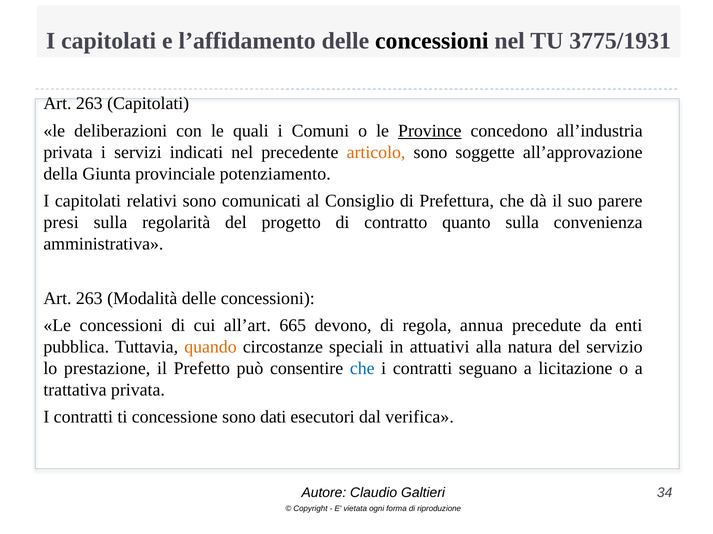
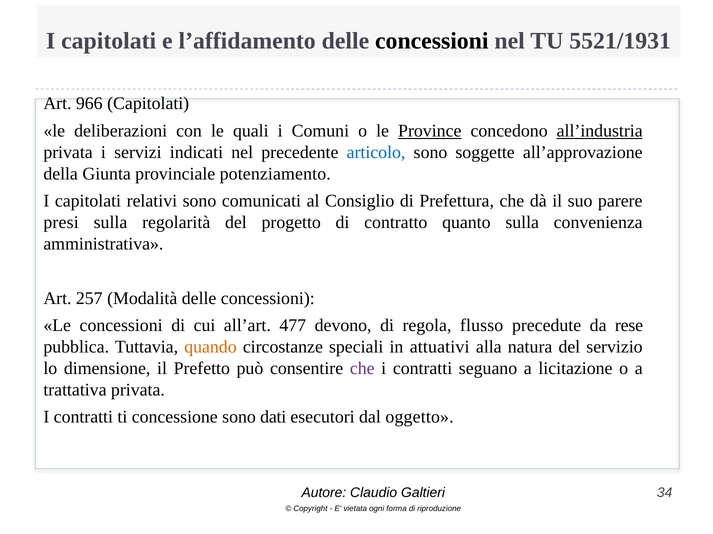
3775/1931: 3775/1931 -> 5521/1931
263 at (89, 104): 263 -> 966
all’industria underline: none -> present
articolo colour: orange -> blue
263 at (89, 299): 263 -> 257
665: 665 -> 477
annua: annua -> flusso
enti: enti -> rese
prestazione: prestazione -> dimensione
che at (362, 369) colour: blue -> purple
verifica: verifica -> oggetto
